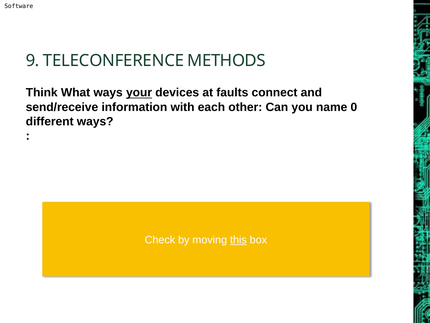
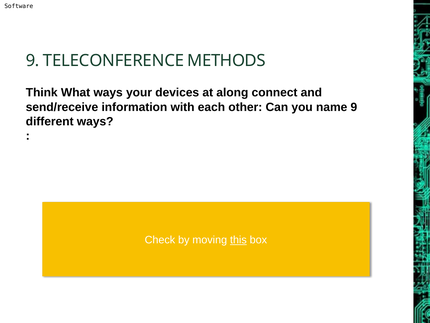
your underline: present -> none
faults: faults -> along
name 0: 0 -> 9
